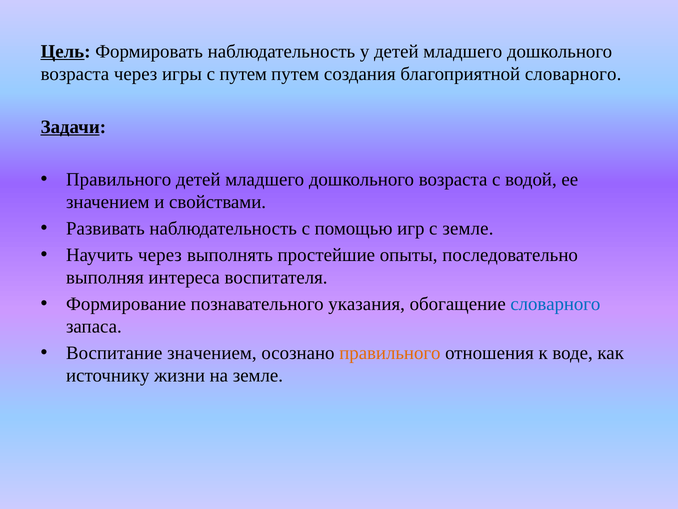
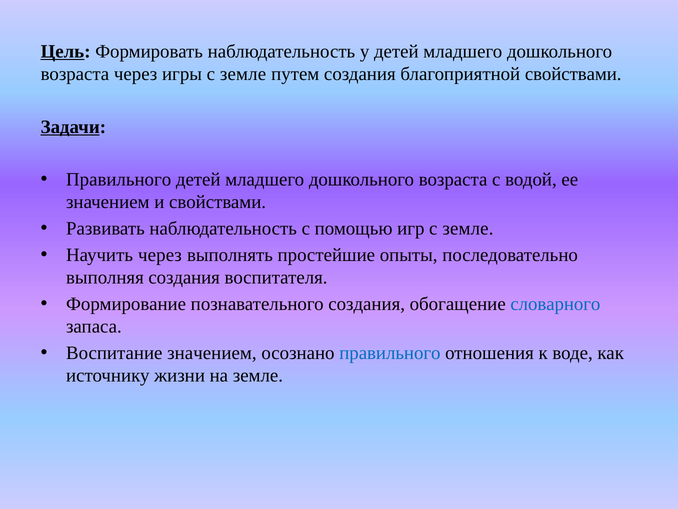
игры с путем: путем -> земле
благоприятной словарного: словарного -> свойствами
выполняя интереса: интереса -> создания
познавательного указания: указания -> создания
правильного at (390, 353) colour: orange -> blue
